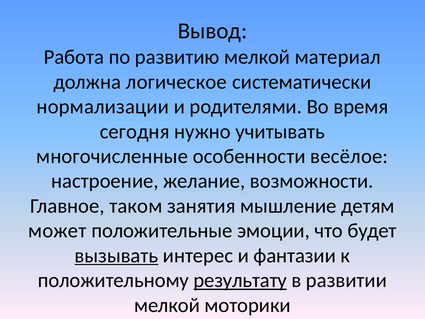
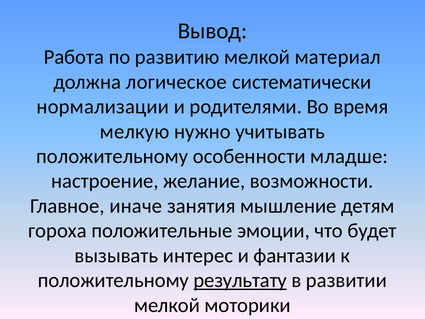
сегодня: сегодня -> мелкую
многочисленные at (112, 156): многочисленные -> положительному
весёлое: весёлое -> младше
таком: таком -> иначе
может: может -> гороха
вызывать underline: present -> none
